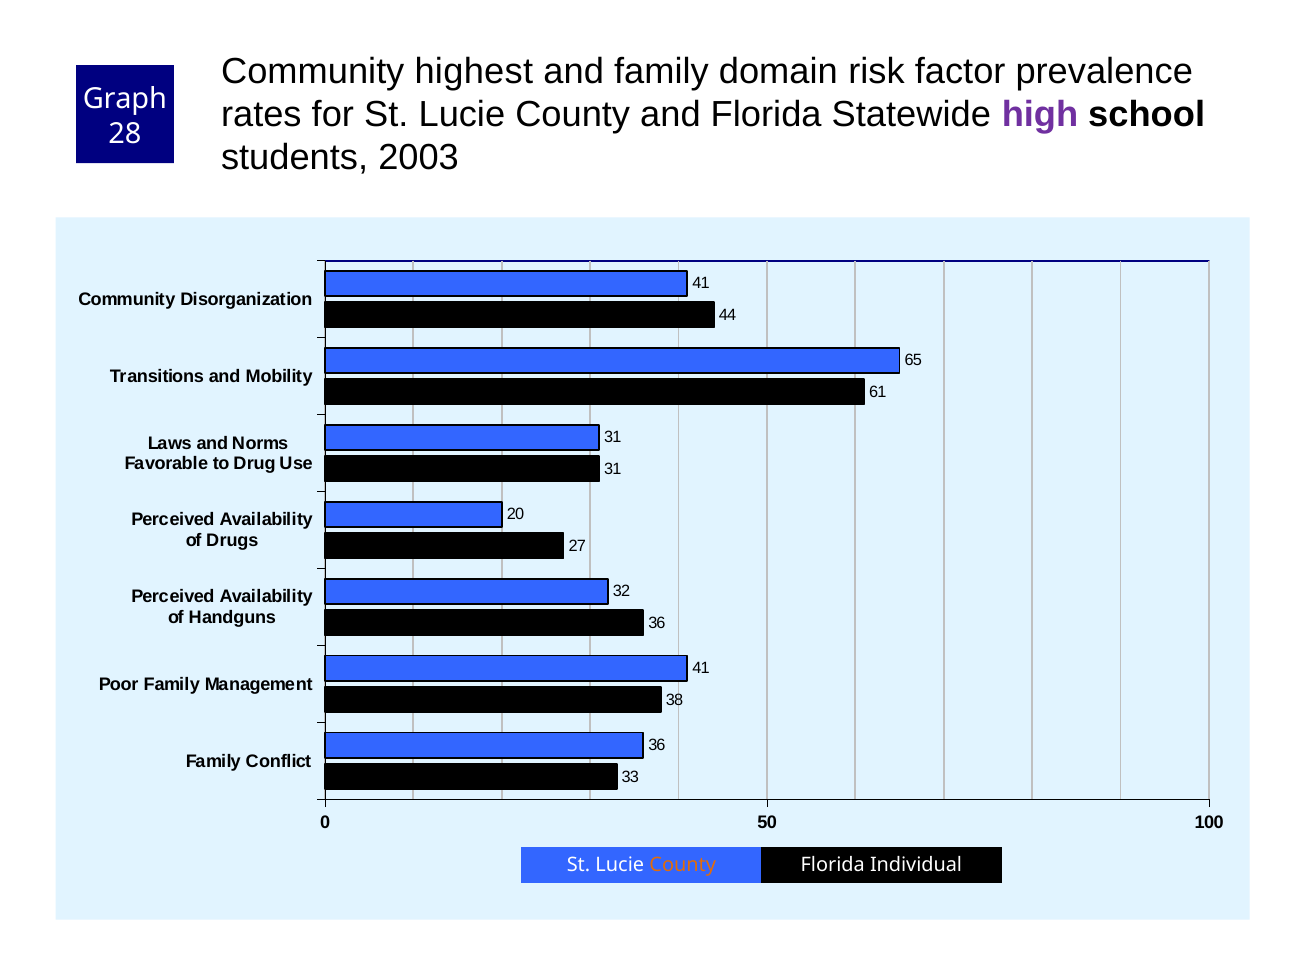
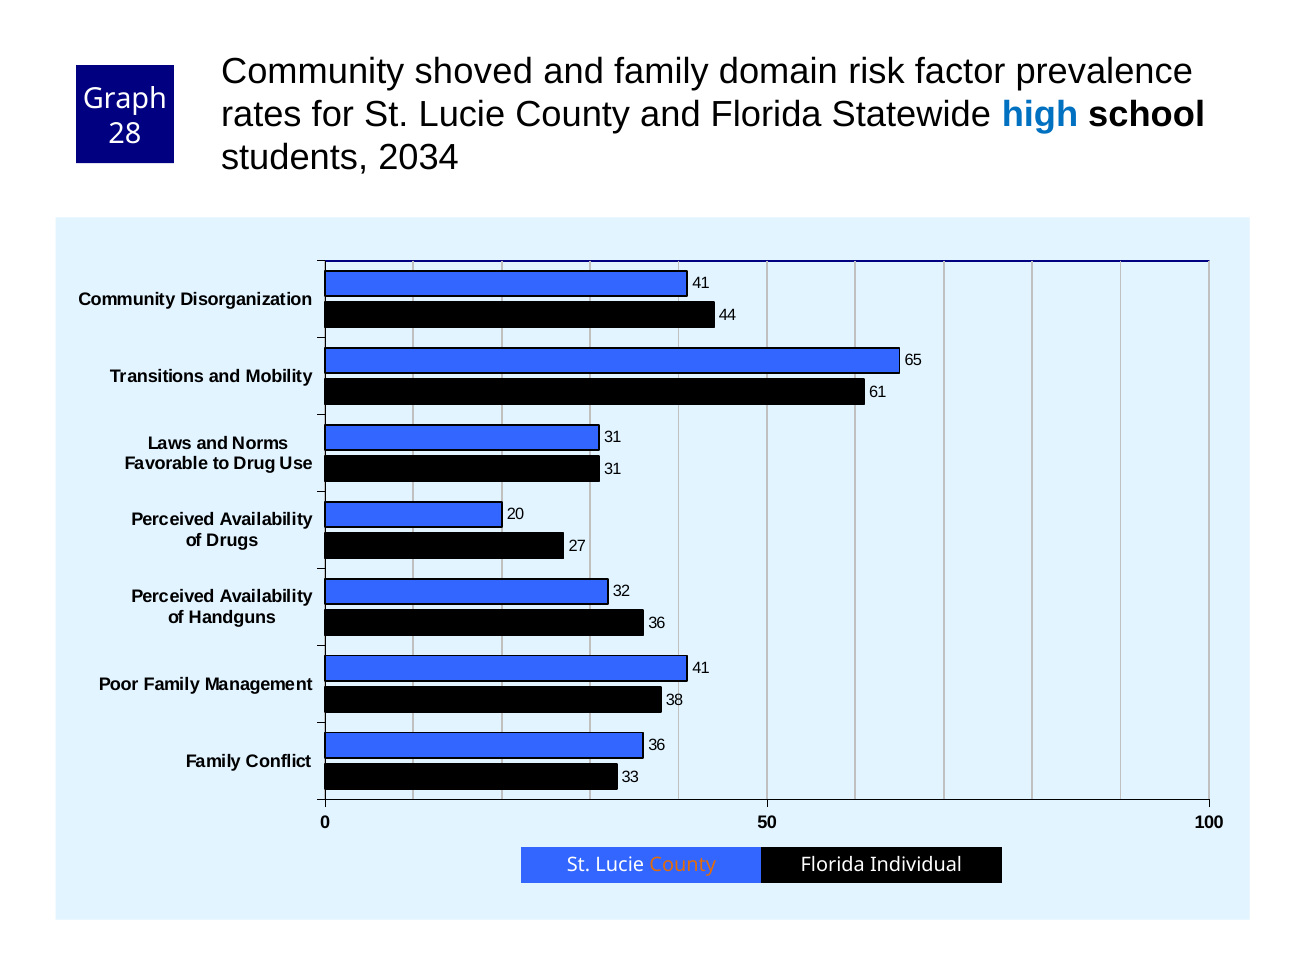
highest: highest -> shoved
high colour: purple -> blue
2003: 2003 -> 2034
